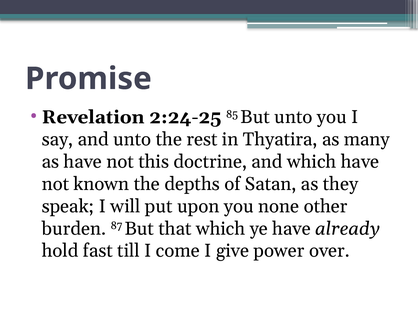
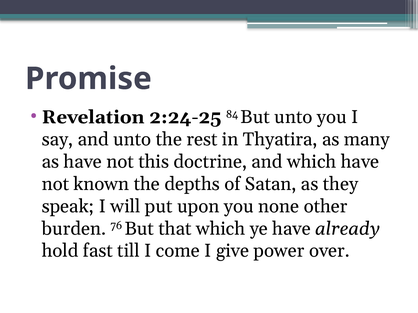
85: 85 -> 84
87: 87 -> 76
